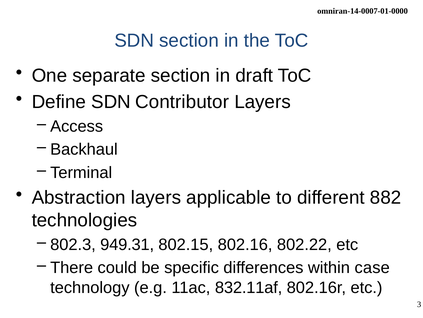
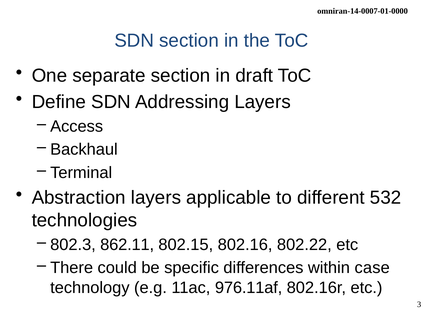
Contributor: Contributor -> Addressing
882: 882 -> 532
949.31: 949.31 -> 862.11
832.11af: 832.11af -> 976.11af
